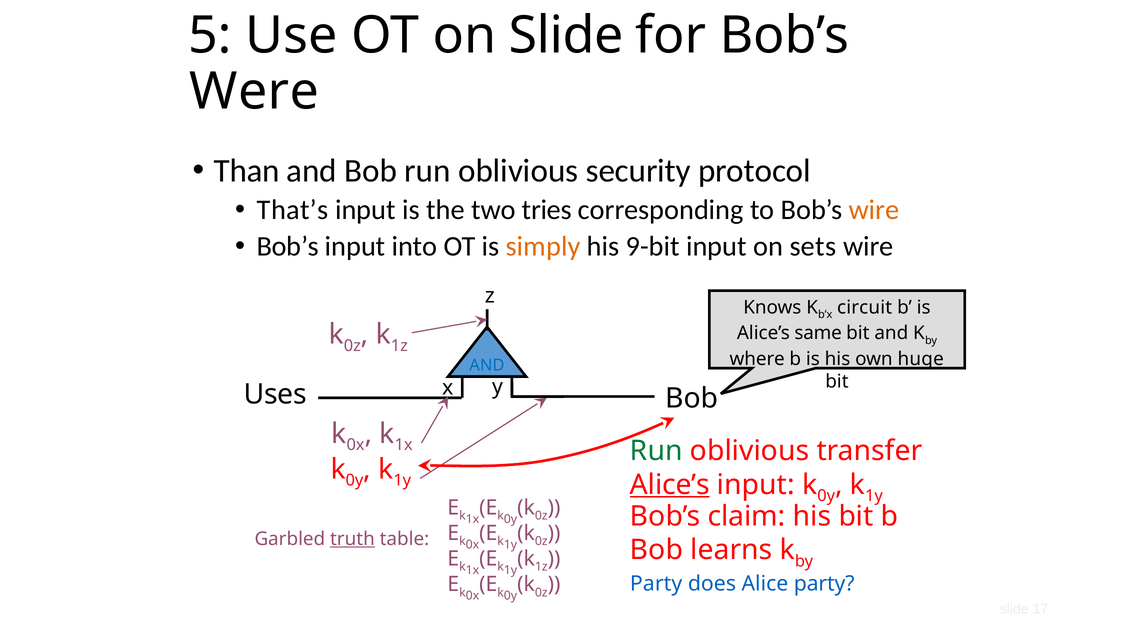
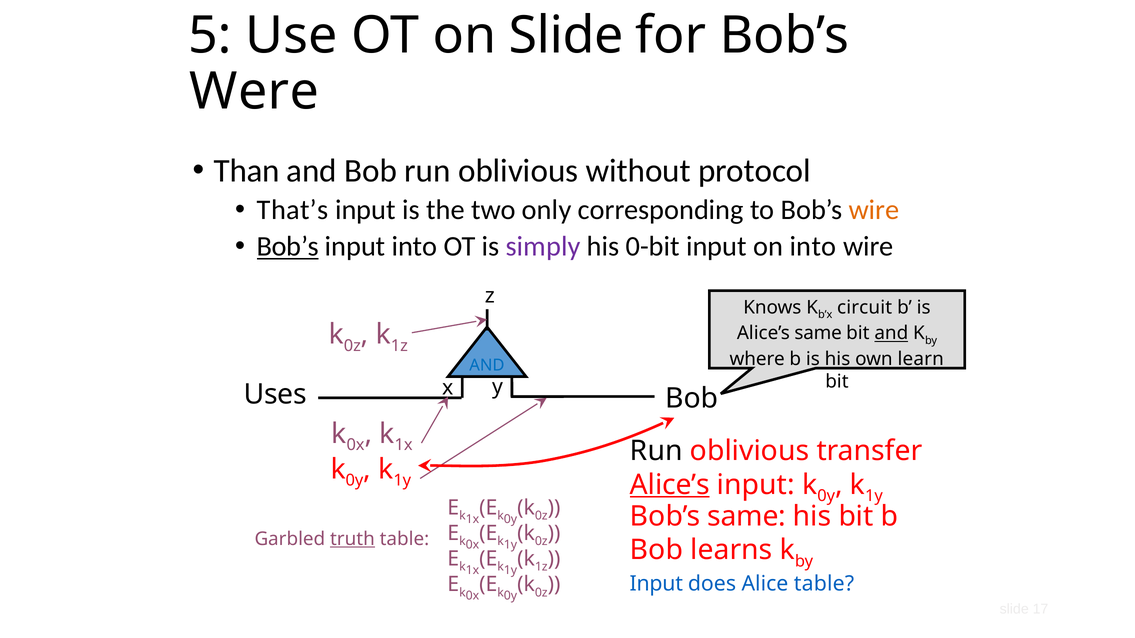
security: security -> without
tries: tries -> only
Bob’s at (288, 247) underline: none -> present
simply colour: orange -> purple
9-bit: 9-bit -> 0-bit
on sets: sets -> into
and at (891, 333) underline: none -> present
huge: huge -> learn
Run at (656, 451) colour: green -> black
Bob’s claim: claim -> same
Party at (656, 584): Party -> Input
Alice party: party -> table
